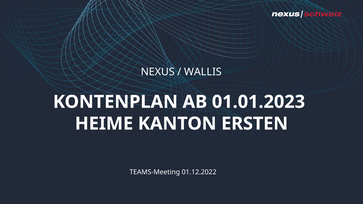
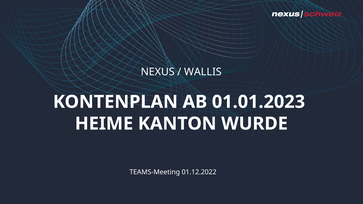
ERSTEN: ERSTEN -> WURDE
